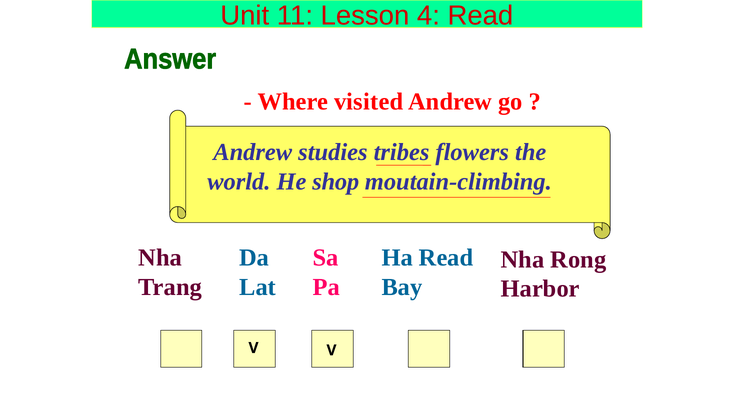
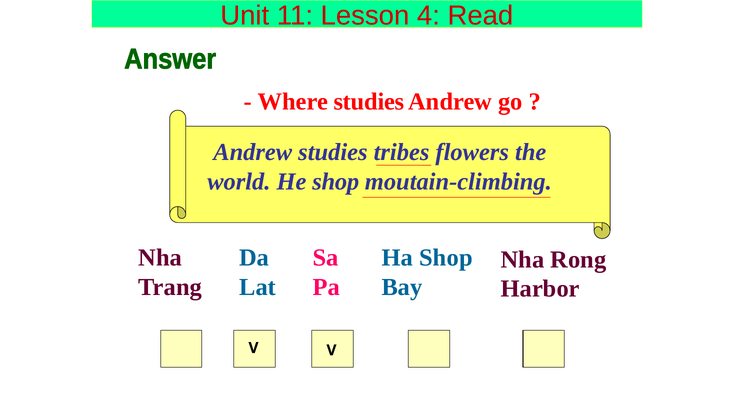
Where visited: visited -> studies
Ha Read: Read -> Shop
